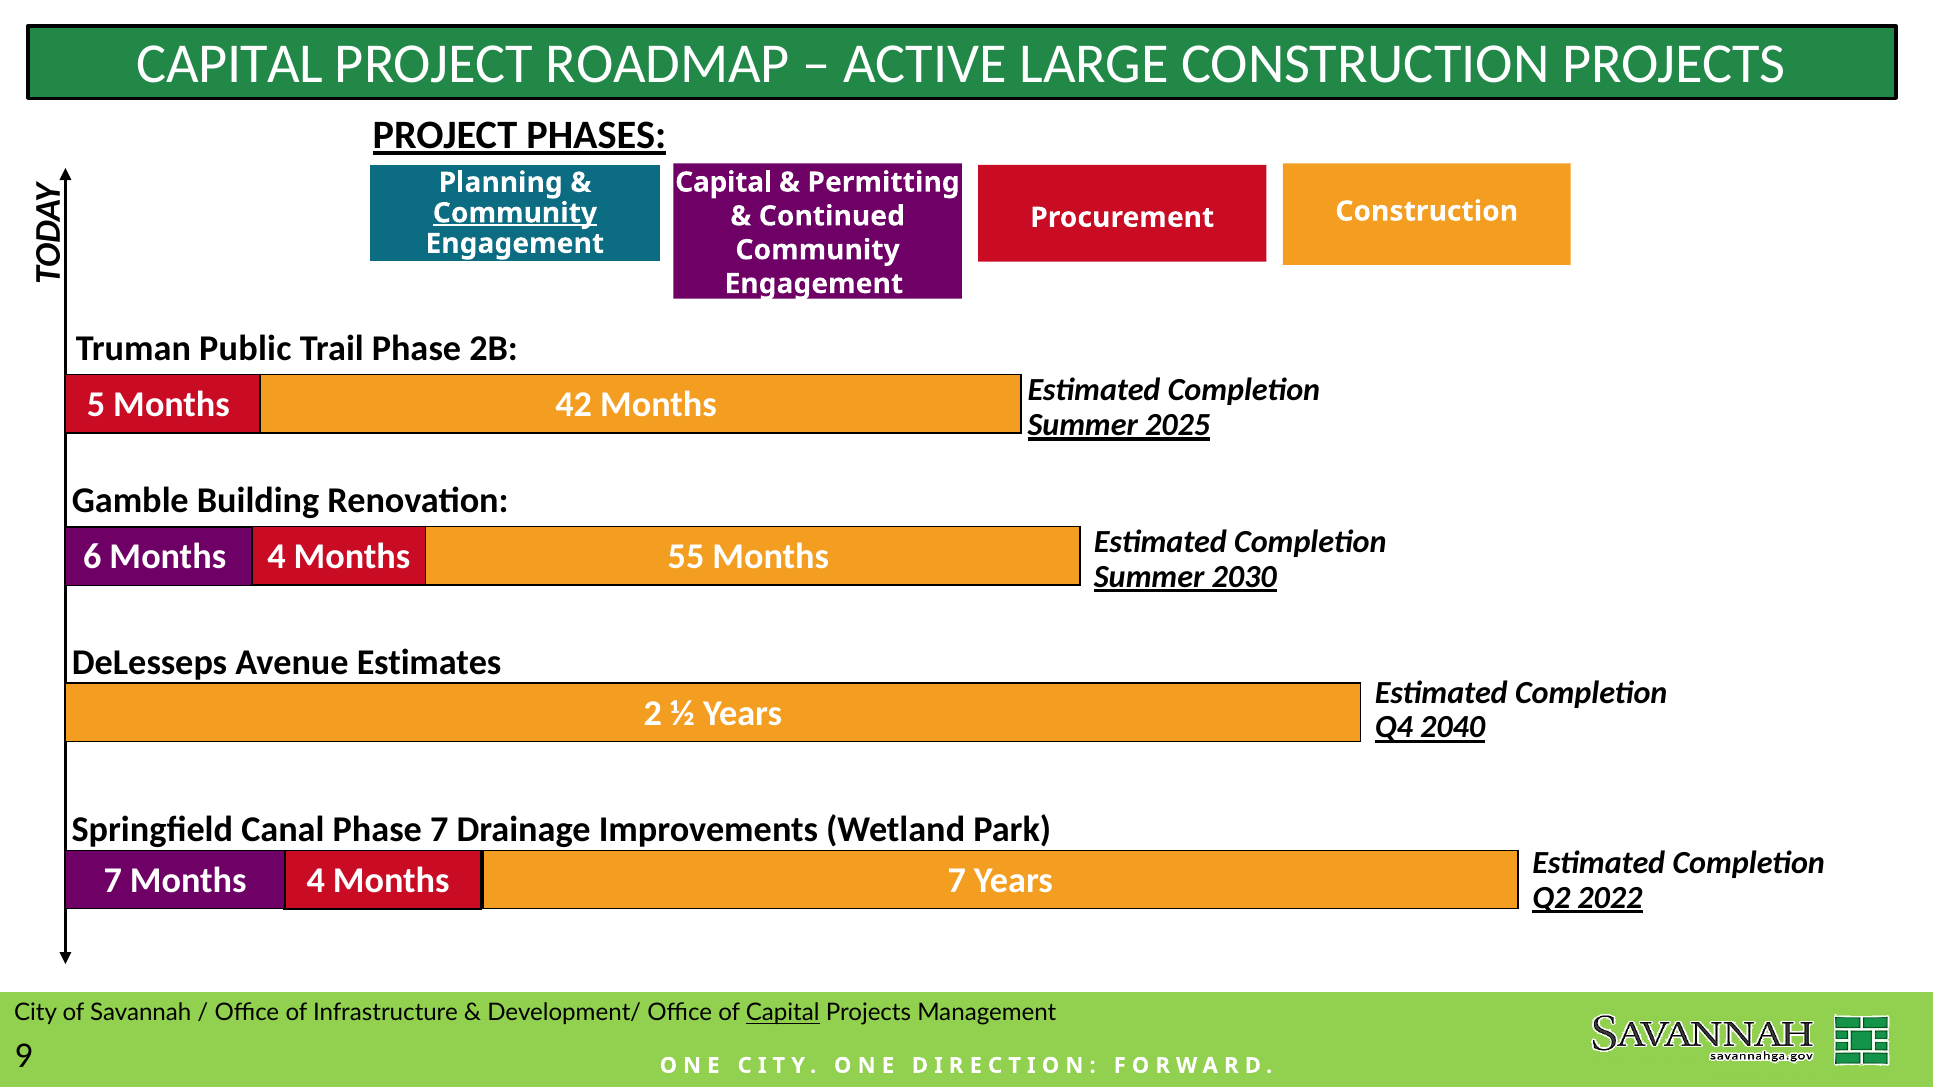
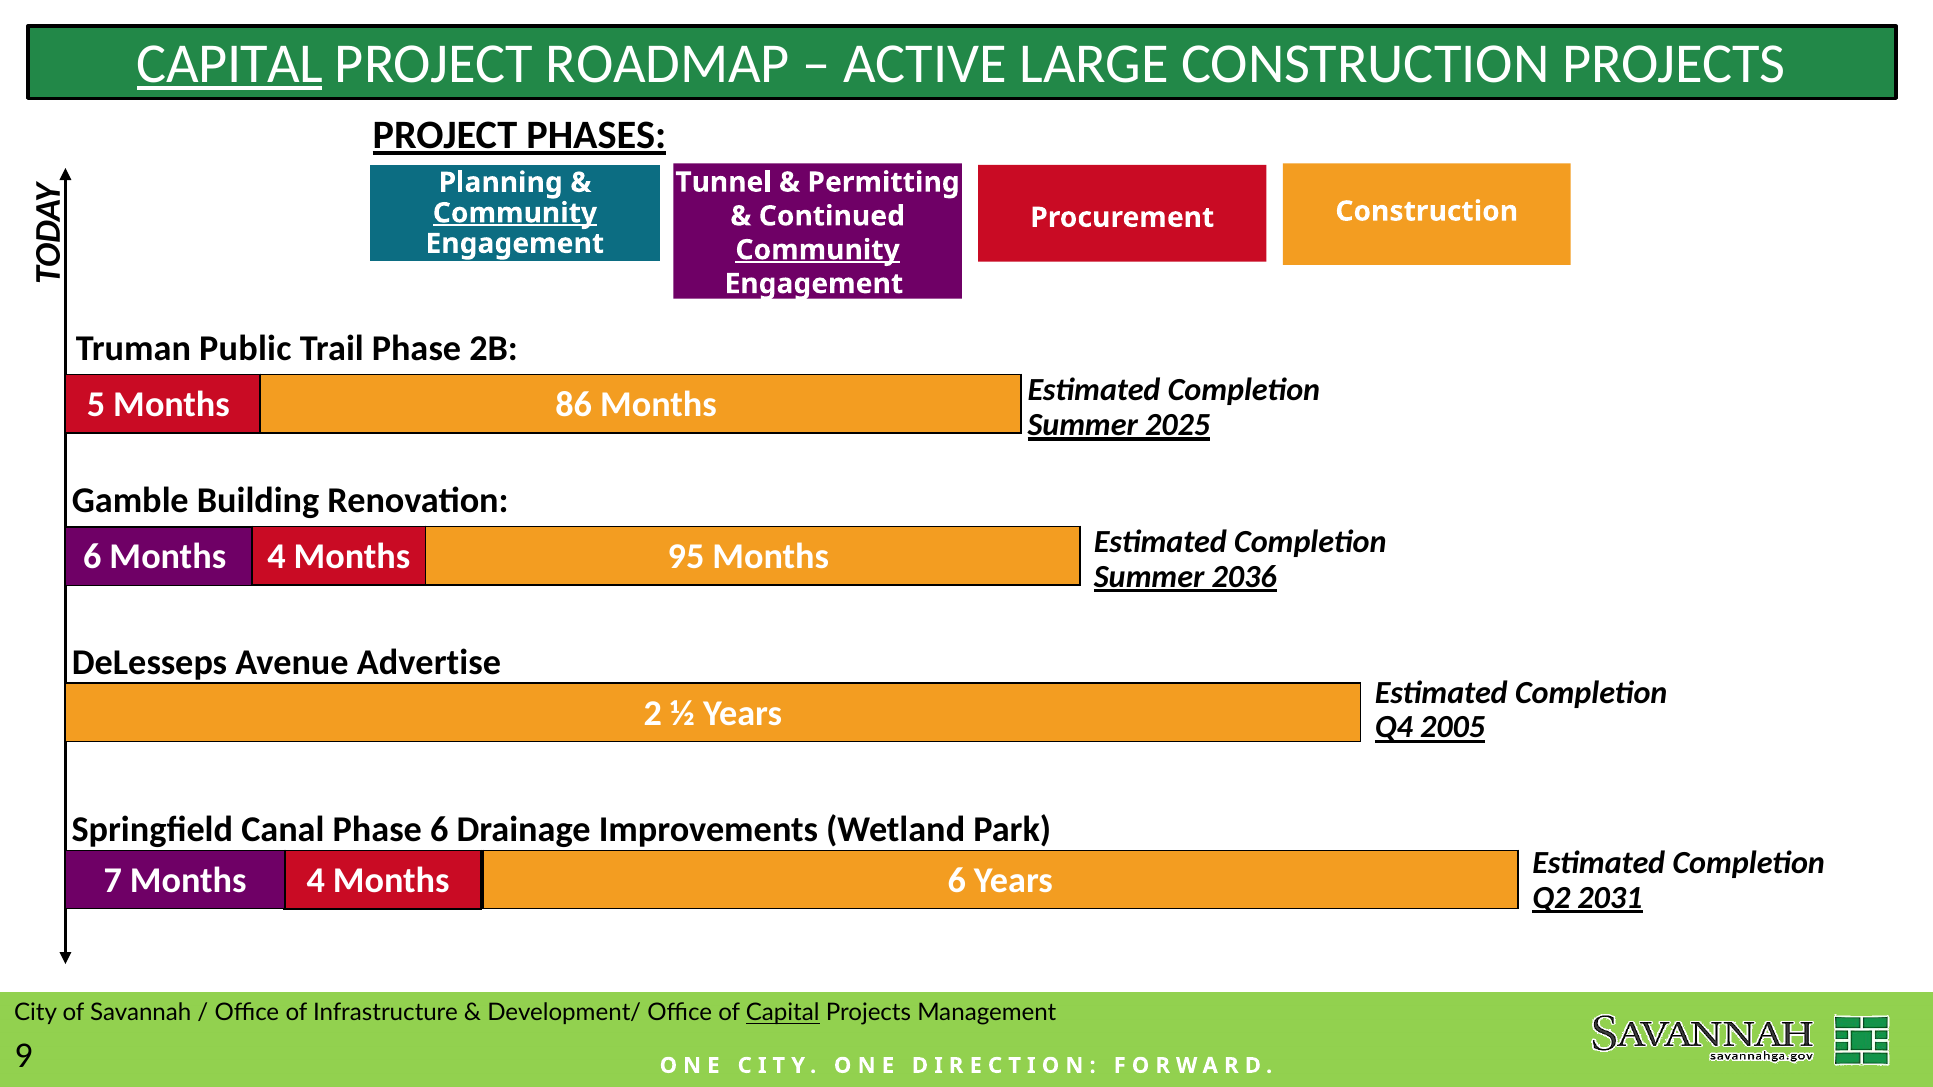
CAPITAL at (230, 64) underline: none -> present
Capital at (724, 182): Capital -> Tunnel
Community at (818, 250) underline: none -> present
42: 42 -> 86
55: 55 -> 95
2030: 2030 -> 2036
Estimates: Estimates -> Advertise
2040: 2040 -> 2005
Phase 7: 7 -> 6
7 Months 7: 7 -> 6
2022: 2022 -> 2031
